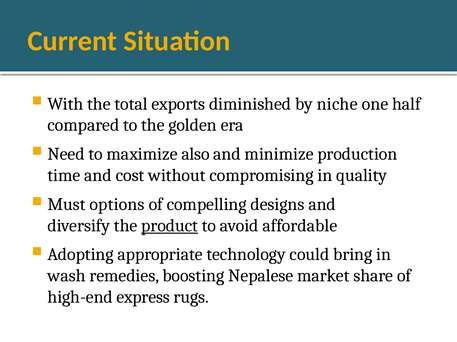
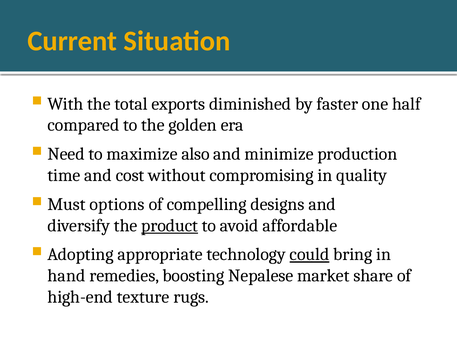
niche: niche -> faster
could underline: none -> present
wash: wash -> hand
express: express -> texture
